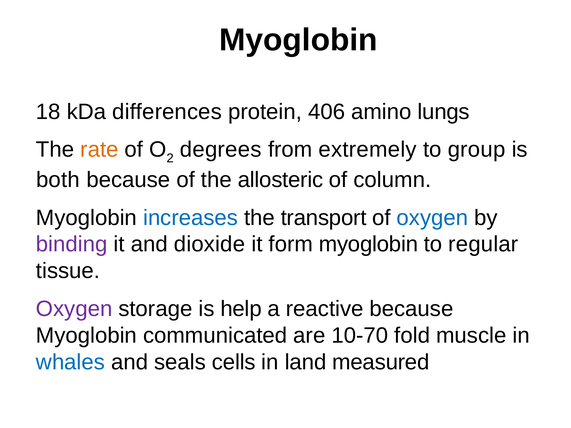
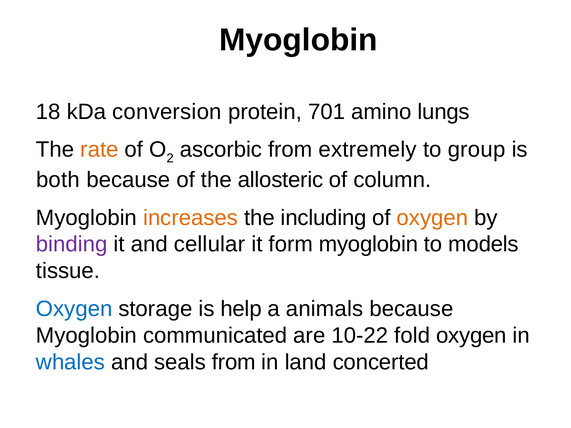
differences: differences -> conversion
406: 406 -> 701
degrees: degrees -> ascorbic
increases colour: blue -> orange
transport: transport -> including
oxygen at (432, 218) colour: blue -> orange
dioxide: dioxide -> cellular
regular: regular -> models
Oxygen at (74, 309) colour: purple -> blue
reactive: reactive -> animals
10-70: 10-70 -> 10-22
fold muscle: muscle -> oxygen
seals cells: cells -> from
measured: measured -> concerted
